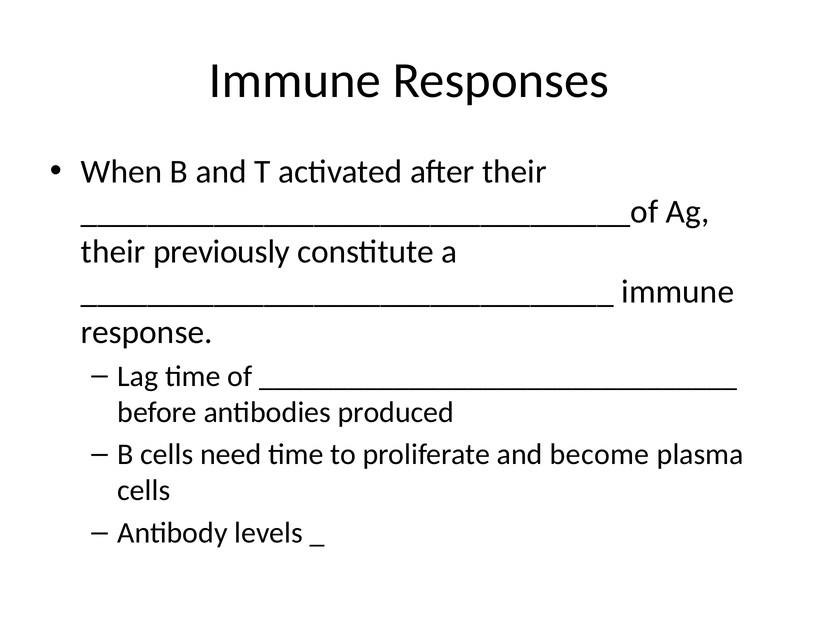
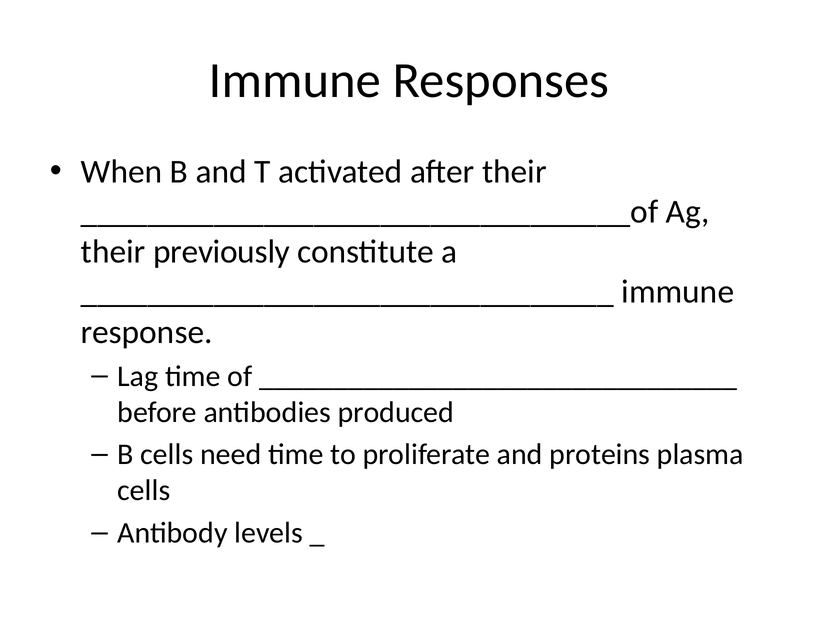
become: become -> proteins
